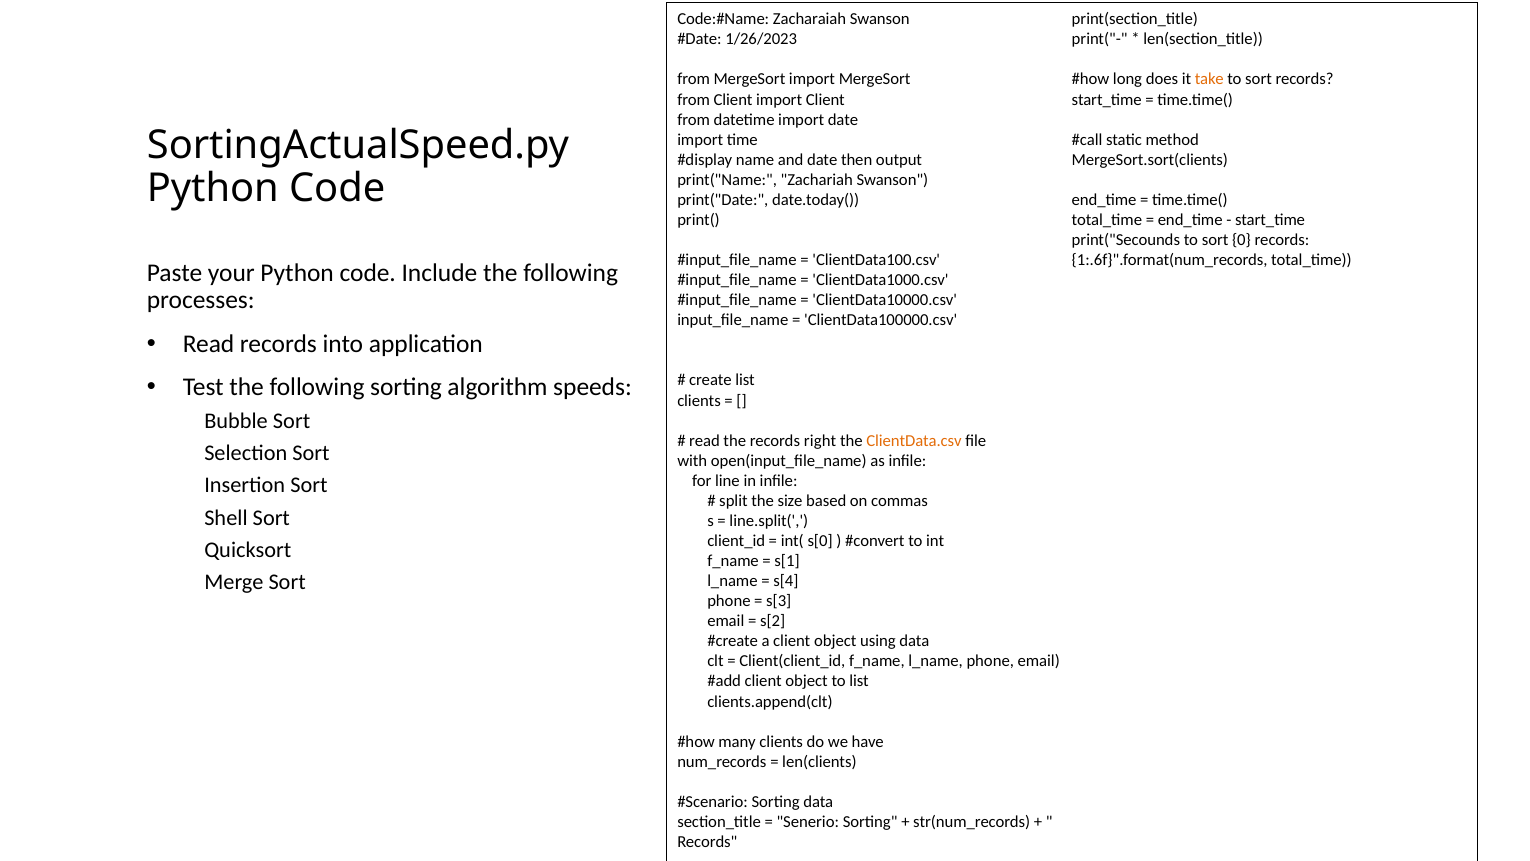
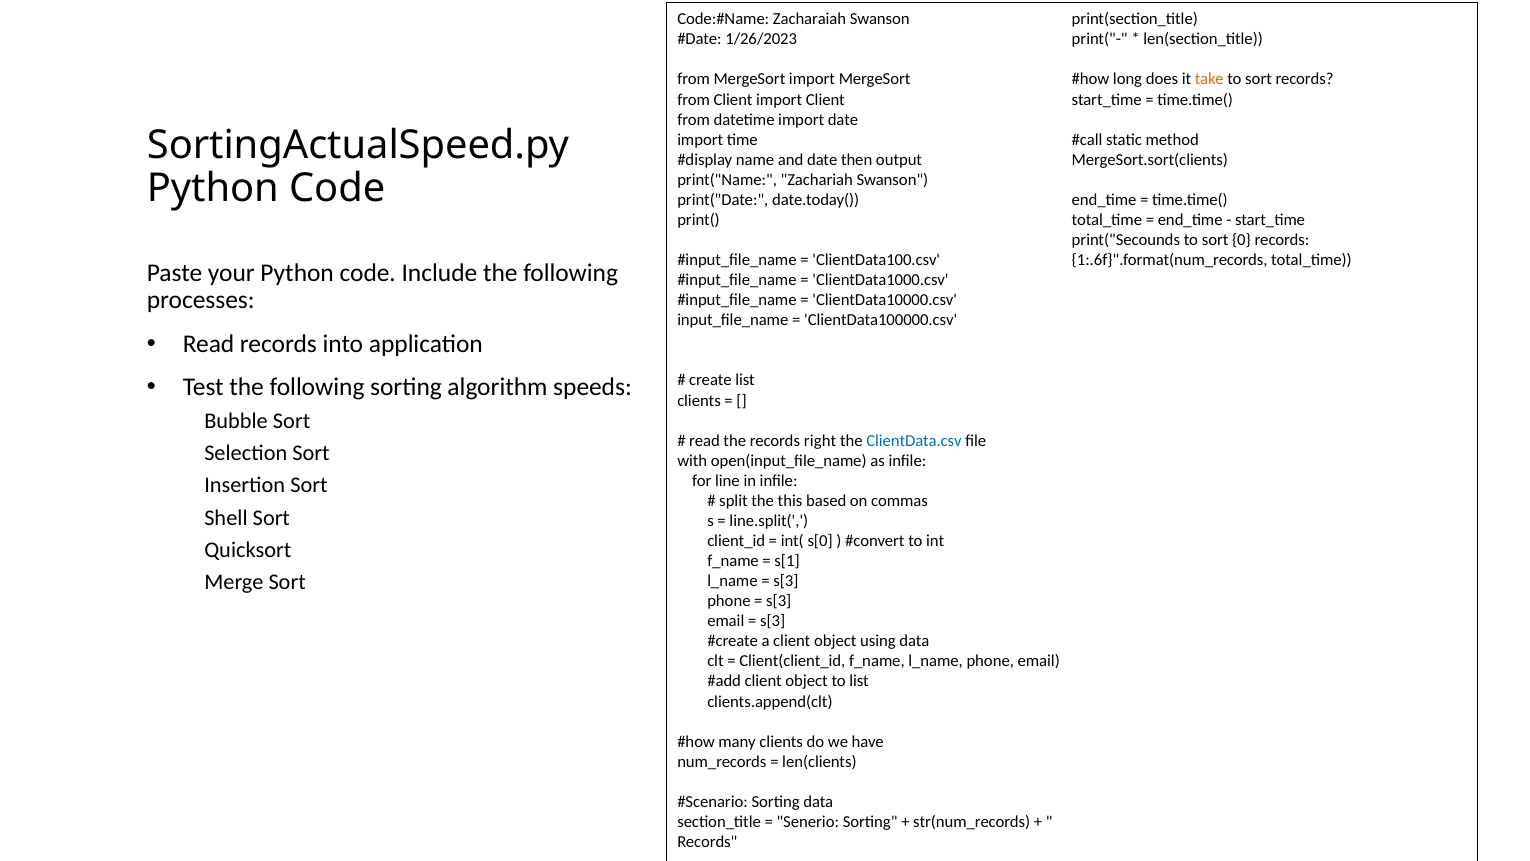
ClientData.csv colour: orange -> blue
size: size -> this
s[4 at (786, 581): s[4 -> s[3
s[2 at (773, 621): s[2 -> s[3
